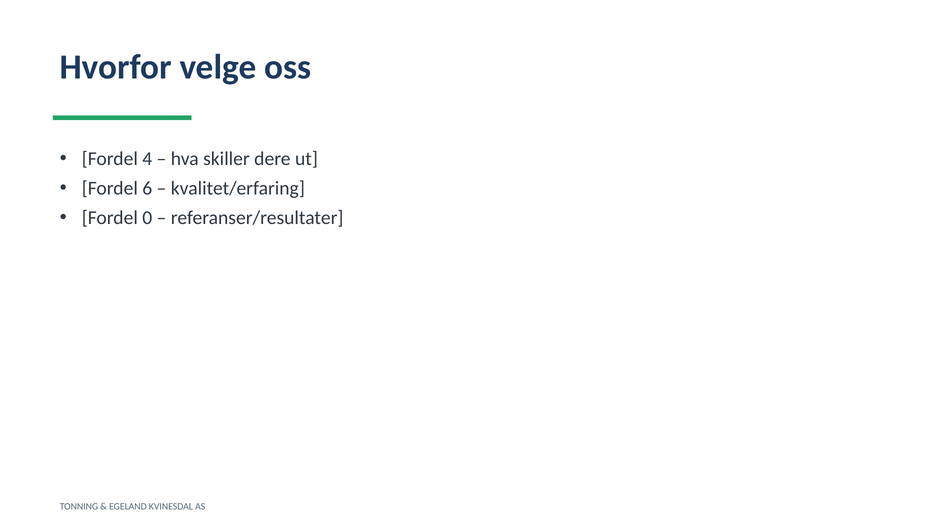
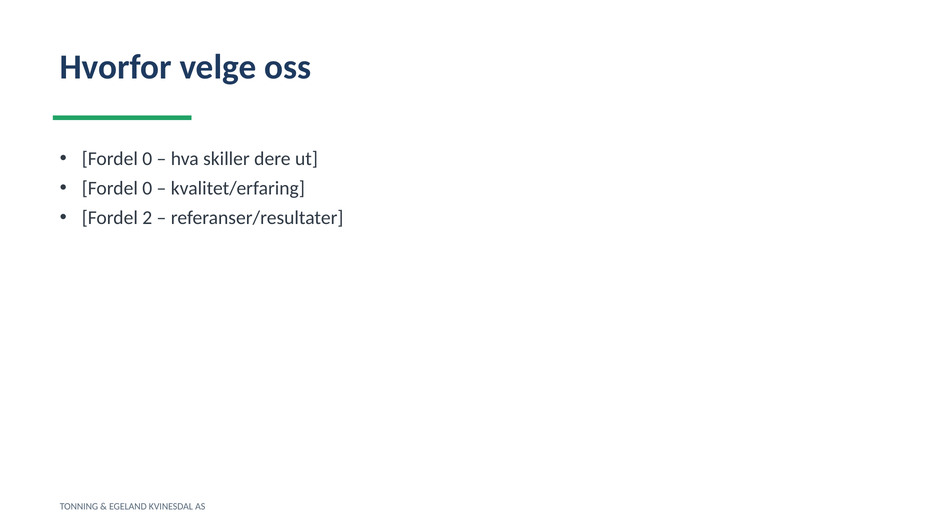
4 at (147, 159): 4 -> 0
6 at (147, 188): 6 -> 0
0: 0 -> 2
